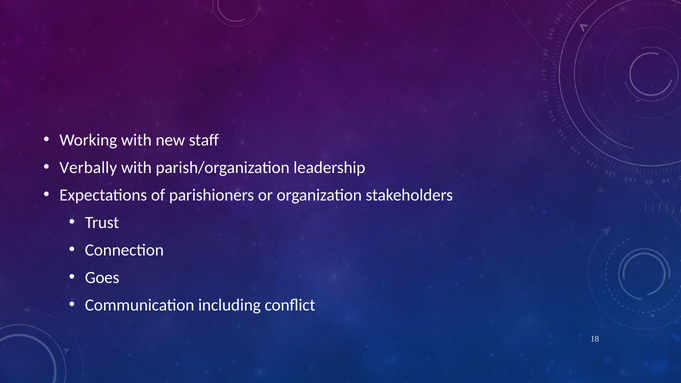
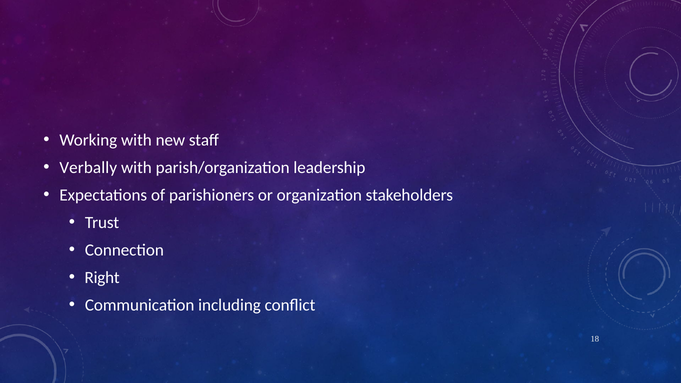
Goes: Goes -> Right
